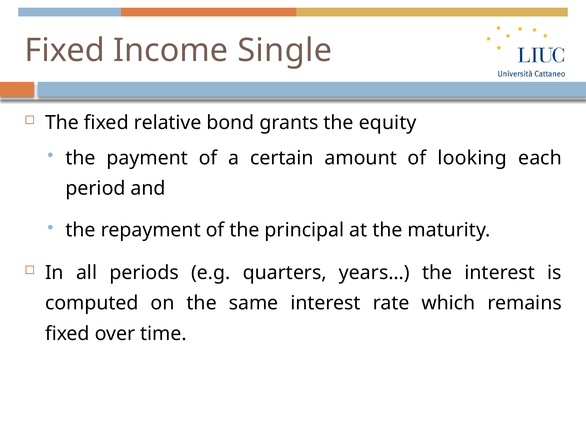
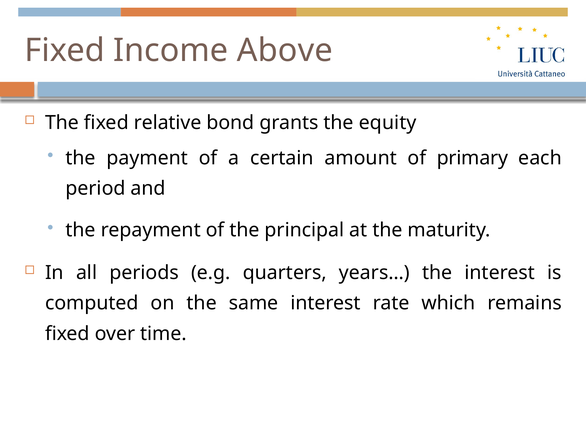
Single: Single -> Above
looking: looking -> primary
